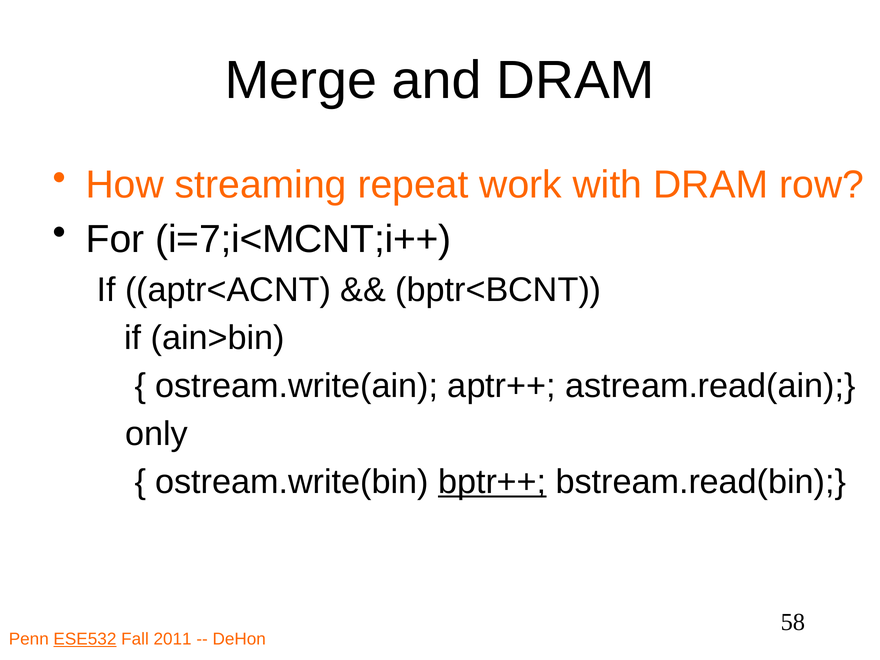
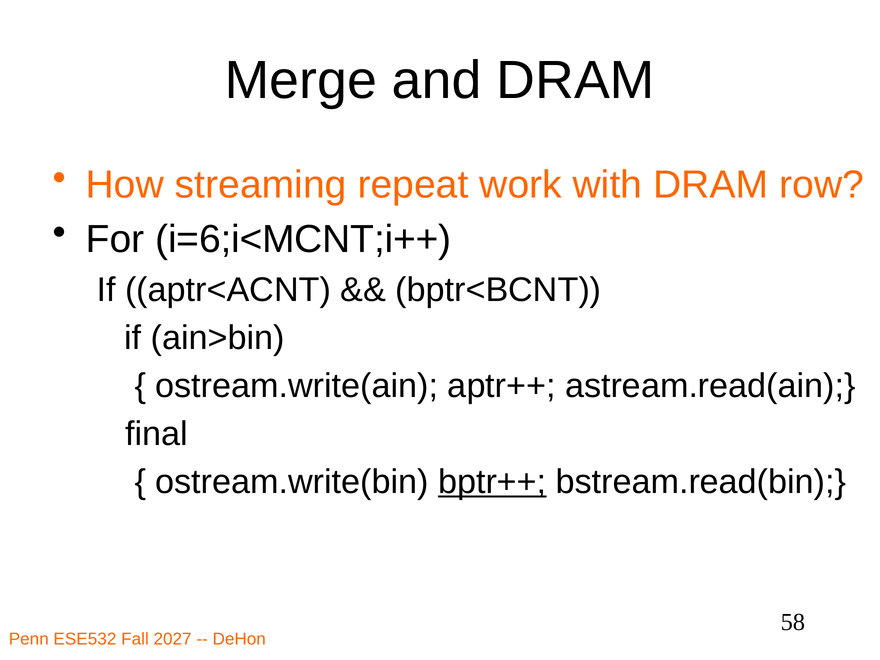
i=7;i<MCNT;i++: i=7;i<MCNT;i++ -> i=6;i<MCNT;i++
only: only -> final
ESE532 underline: present -> none
2011: 2011 -> 2027
